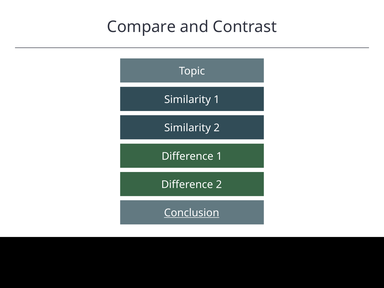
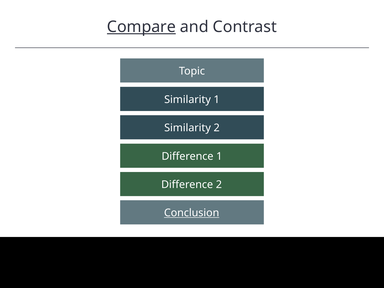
Compare underline: none -> present
